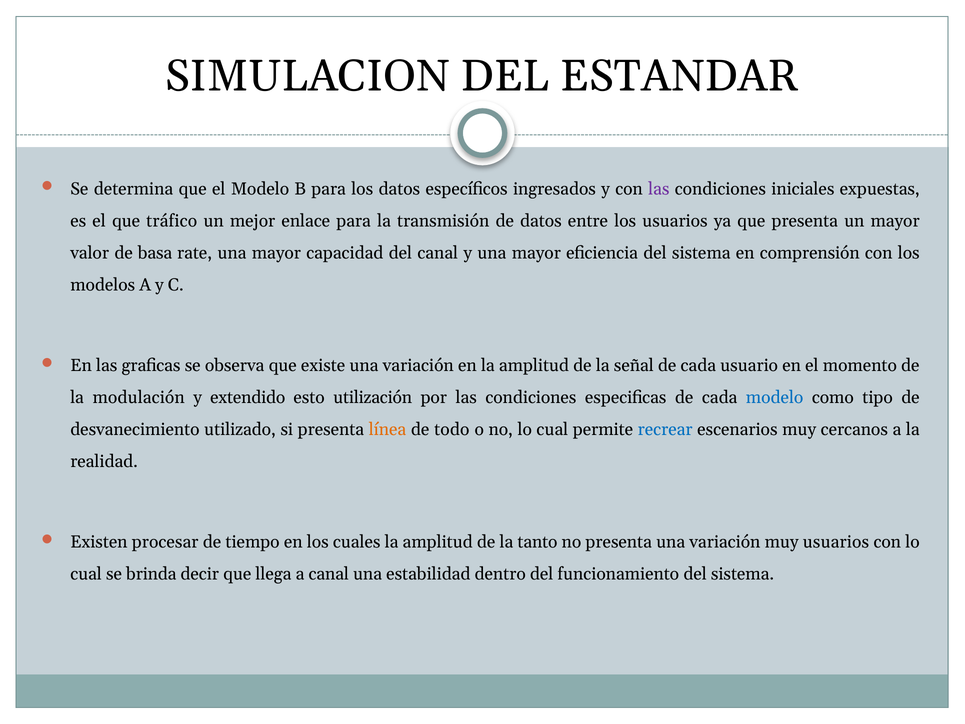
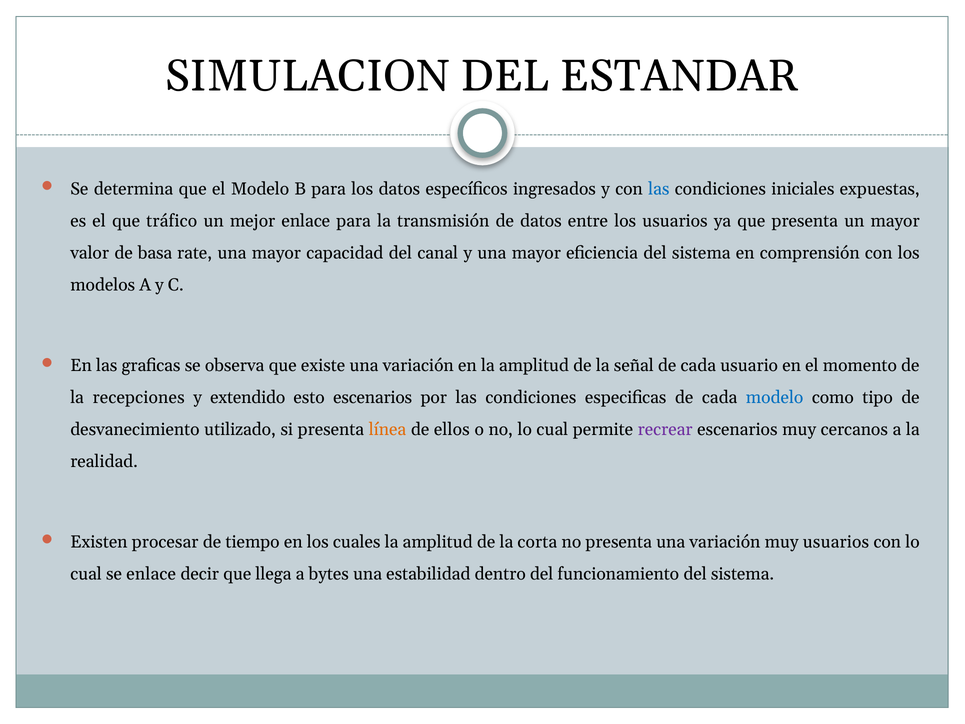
las at (659, 189) colour: purple -> blue
modulación: modulación -> recepciones
esto utilización: utilización -> escenarios
todo: todo -> ellos
recrear colour: blue -> purple
tanto: tanto -> corta
se brinda: brinda -> enlace
a canal: canal -> bytes
